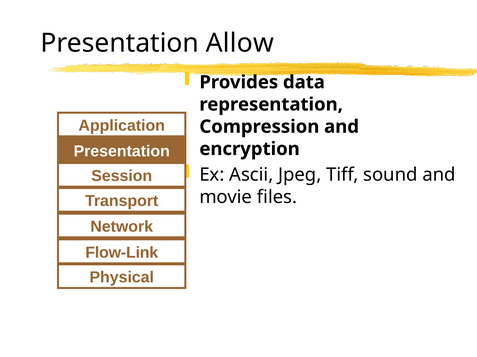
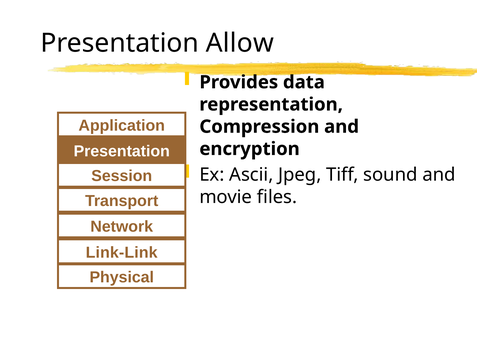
Flow-Link: Flow-Link -> Link-Link
